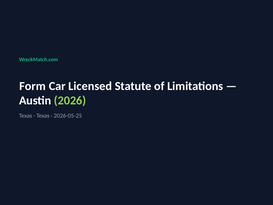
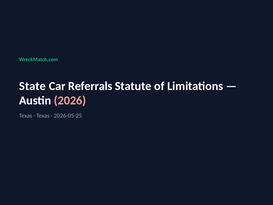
Form: Form -> State
Licensed: Licensed -> Referrals
2026 colour: light green -> pink
